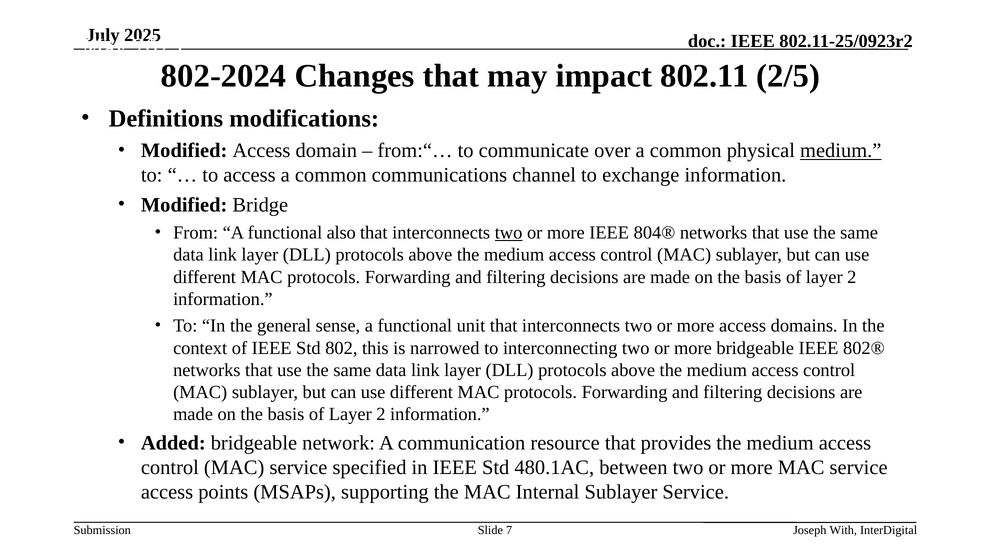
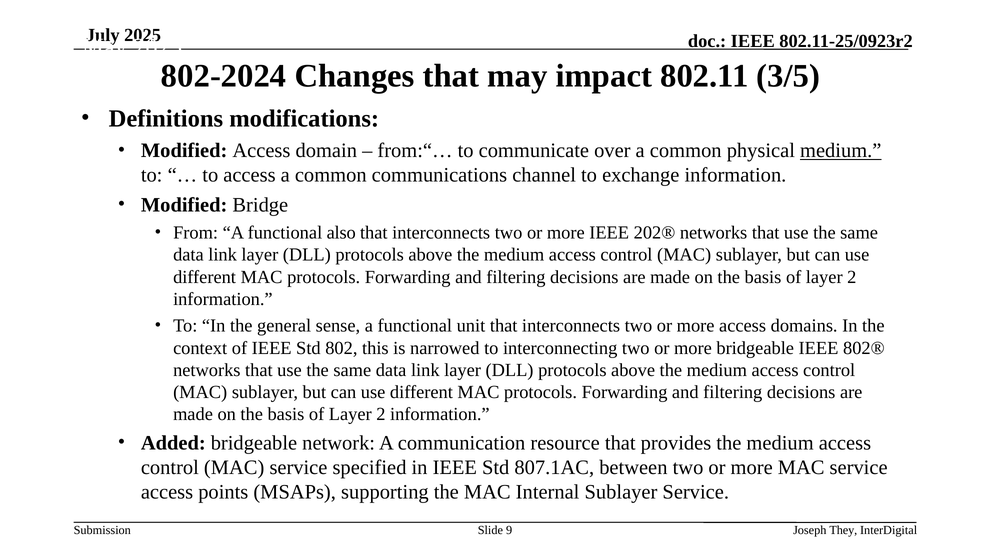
2/5: 2/5 -> 3/5
two at (509, 232) underline: present -> none
804®: 804® -> 202®
480.1AC: 480.1AC -> 807.1AC
7: 7 -> 9
With: With -> They
